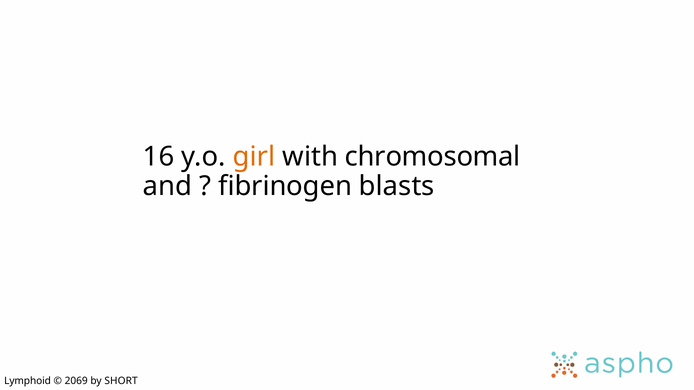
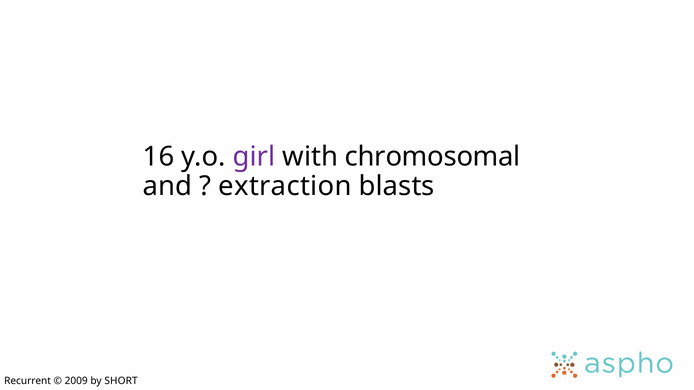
girl colour: orange -> purple
fibrinogen: fibrinogen -> extraction
Lymphoid: Lymphoid -> Recurrent
2069: 2069 -> 2009
